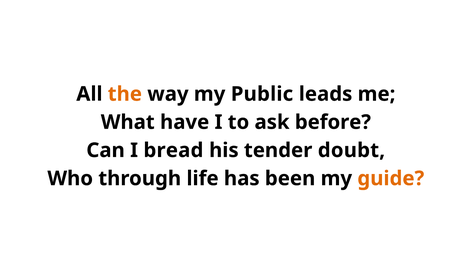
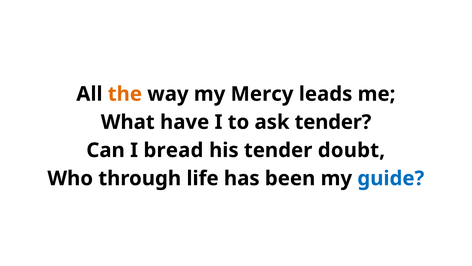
Public: Public -> Mercy
ask before: before -> tender
guide colour: orange -> blue
